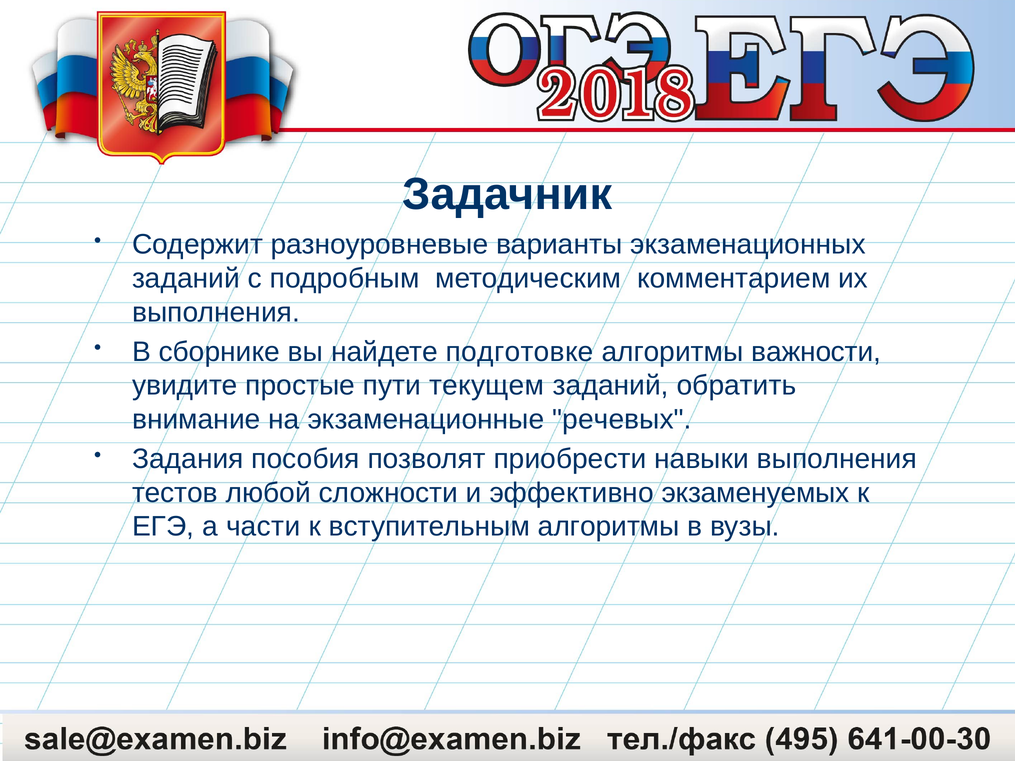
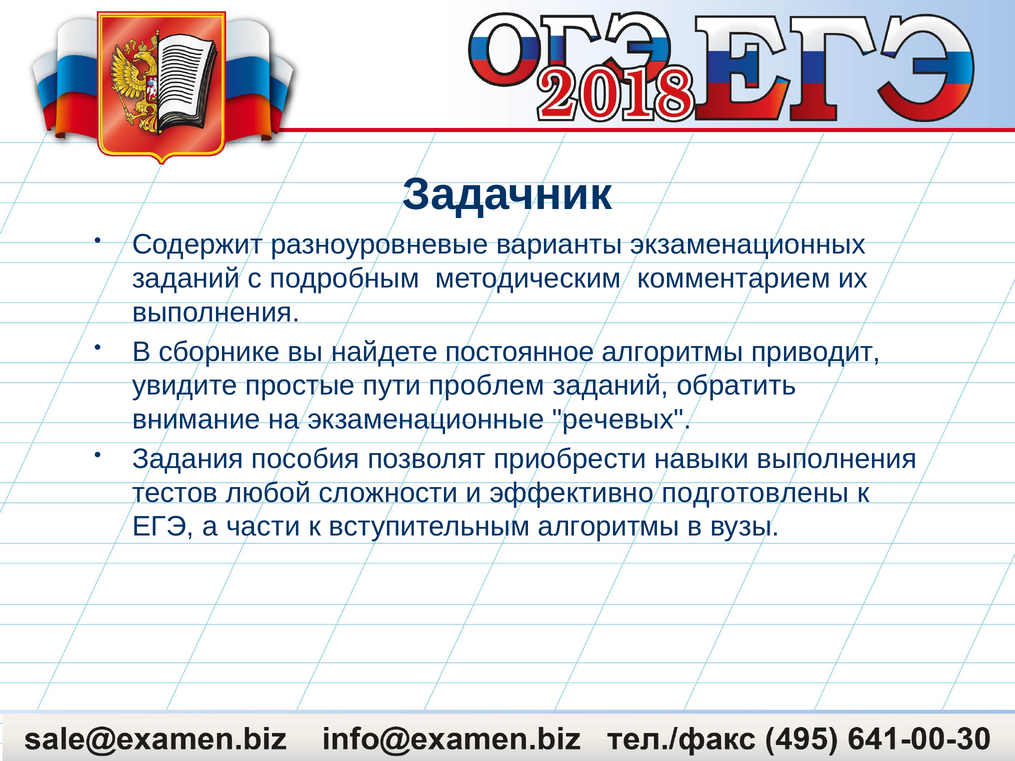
подготовке: подготовке -> постоянное
важности: важности -> приводит
текущем: текущем -> проблем
экзаменуемых: экзаменуемых -> подготовлены
